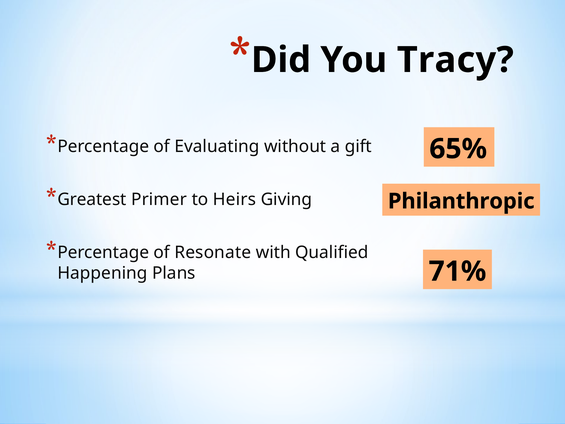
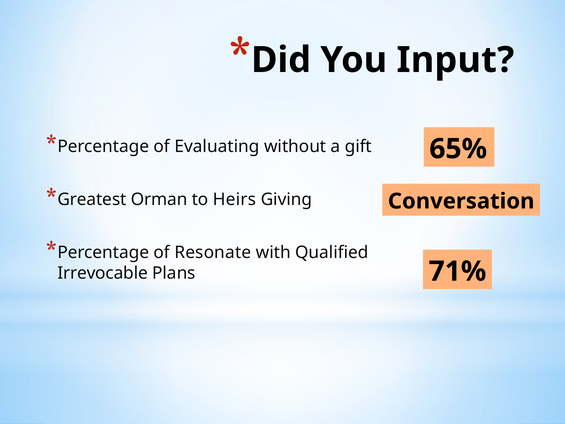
Tracy: Tracy -> Input
Primer: Primer -> Orman
Philanthropic: Philanthropic -> Conversation
Happening: Happening -> Irrevocable
